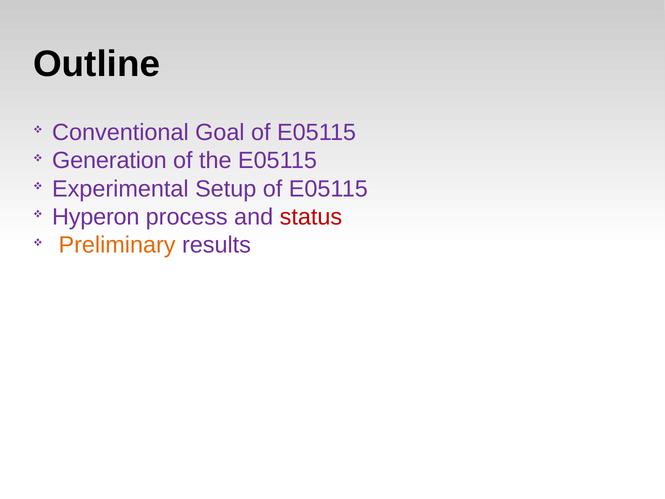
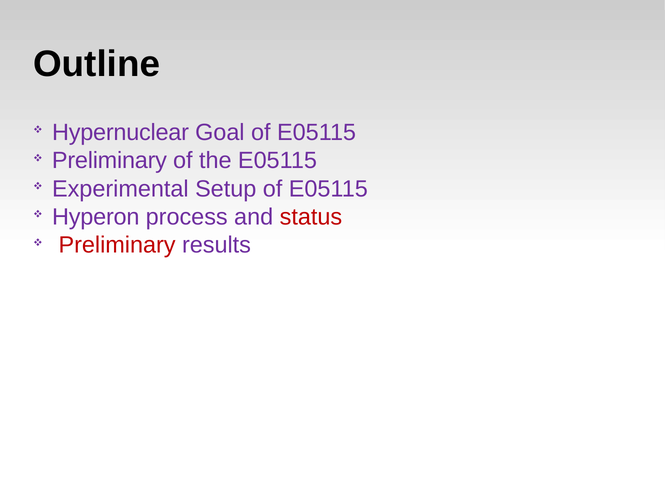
Conventional: Conventional -> Hypernuclear
Generation at (109, 161): Generation -> Preliminary
Preliminary at (117, 245) colour: orange -> red
